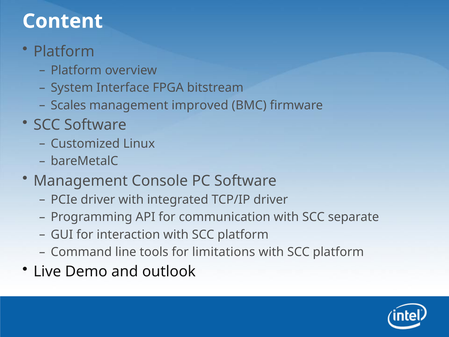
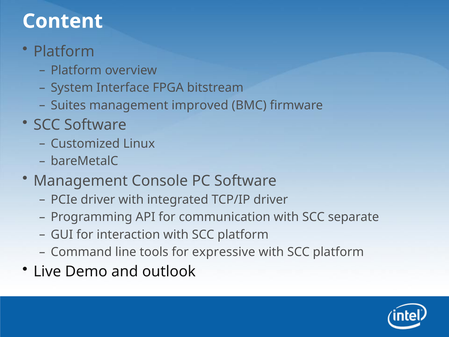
Scales: Scales -> Suites
limitations: limitations -> expressive
